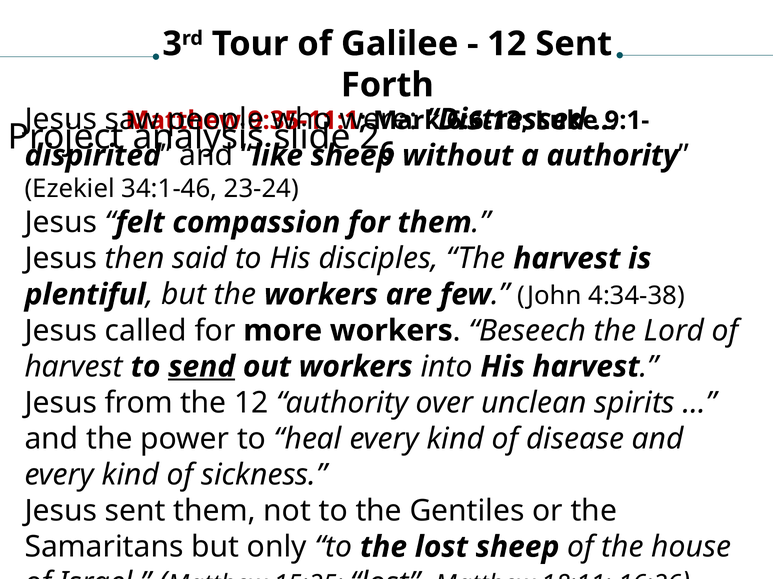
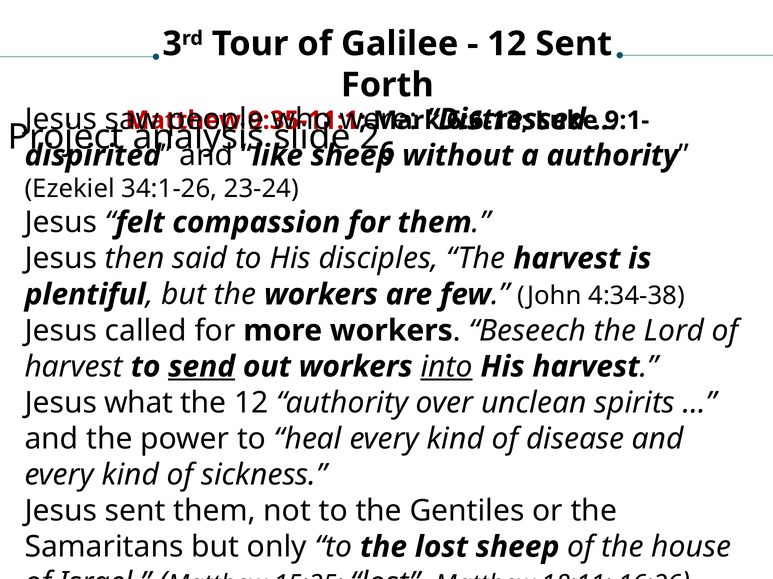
34:1-46: 34:1-46 -> 34:1-26
into underline: none -> present
from: from -> what
